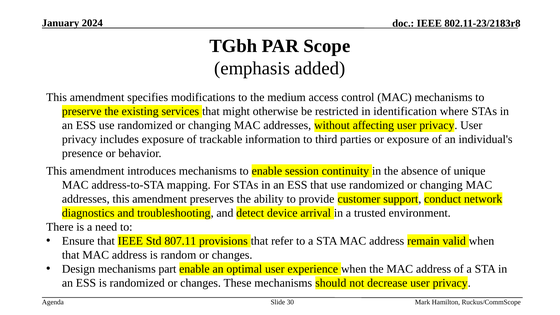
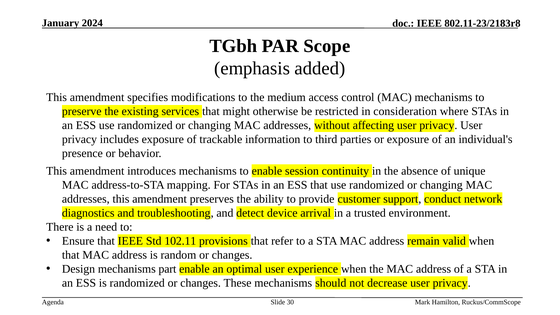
identification: identification -> consideration
807.11: 807.11 -> 102.11
